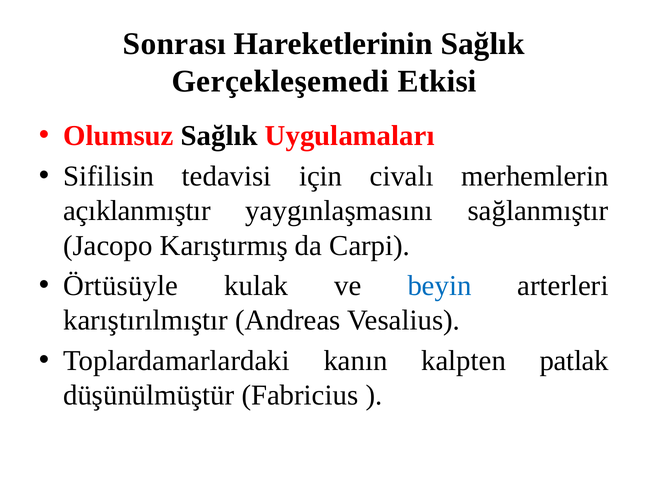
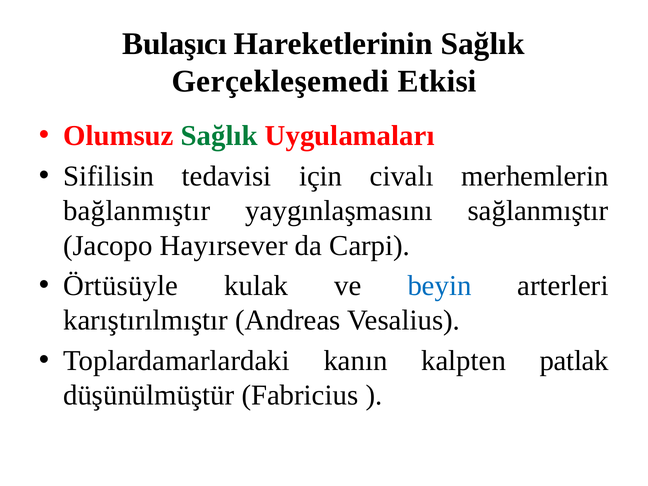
Sonrası: Sonrası -> Bulaşıcı
Sağlık at (219, 136) colour: black -> green
açıklanmıştır: açıklanmıştır -> bağlanmıştır
Karıştırmış: Karıştırmış -> Hayırsever
